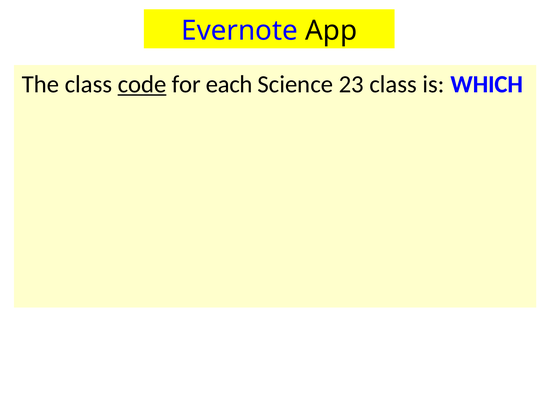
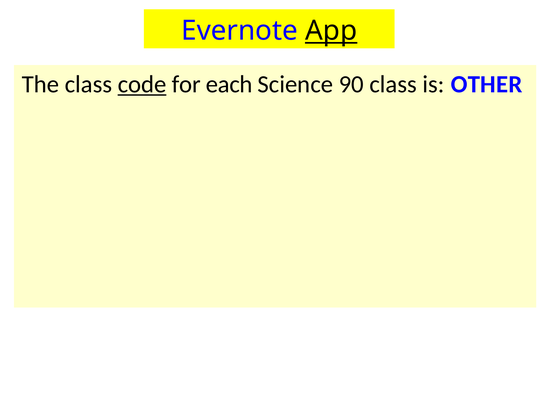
App underline: none -> present
23: 23 -> 90
WHICH: WHICH -> OTHER
